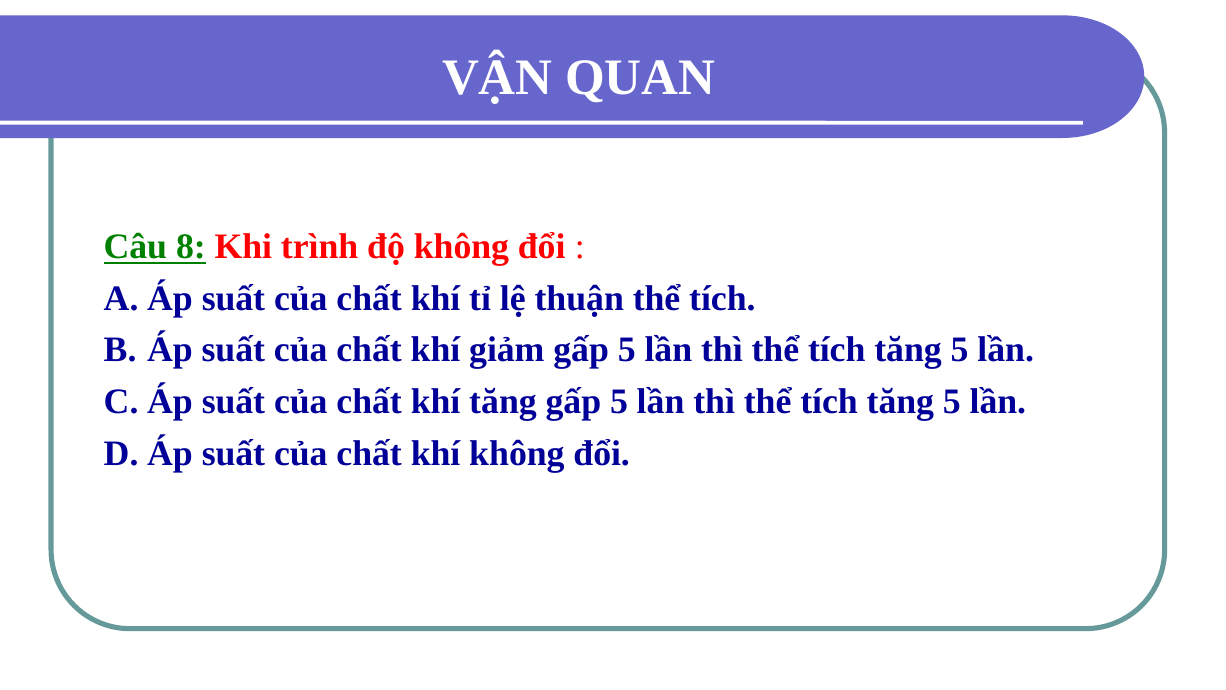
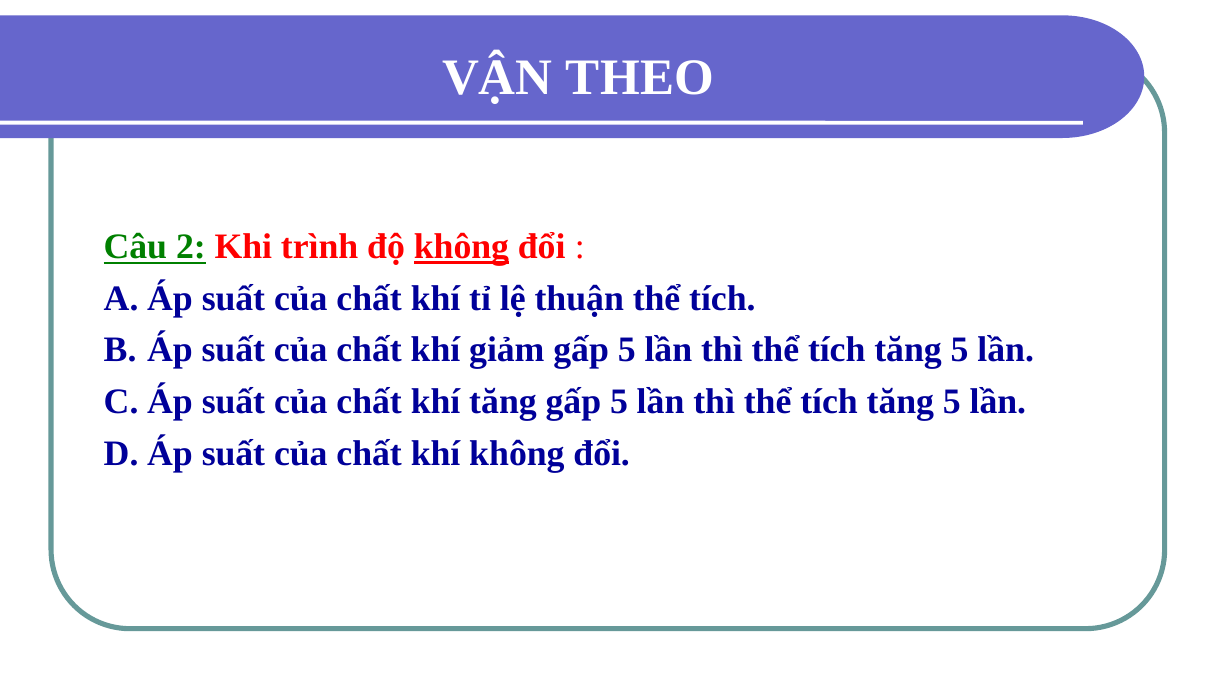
QUAN: QUAN -> THEO
8: 8 -> 2
không at (461, 247) underline: none -> present
